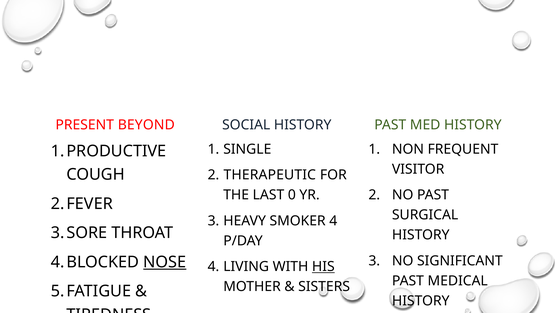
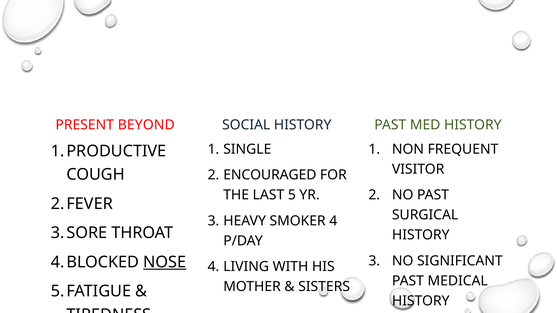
THERAPEUTIC: THERAPEUTIC -> ENCOURAGED
0: 0 -> 5
HIS underline: present -> none
